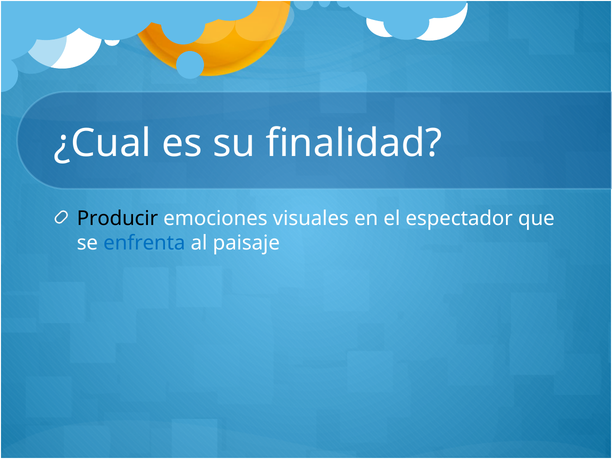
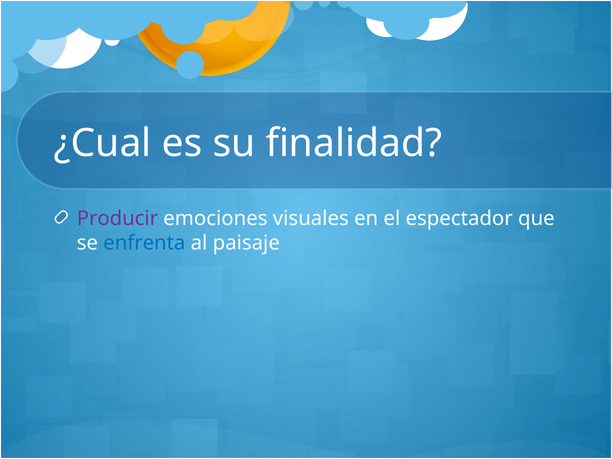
Producir colour: black -> purple
